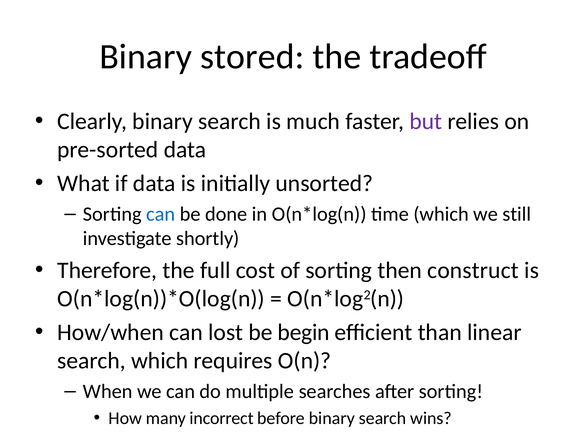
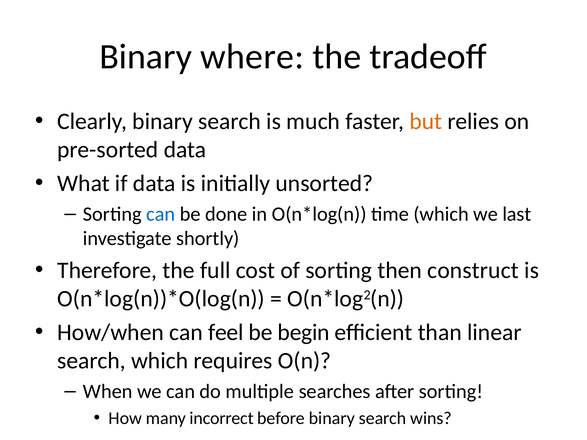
stored: stored -> where
but colour: purple -> orange
still: still -> last
lost: lost -> feel
